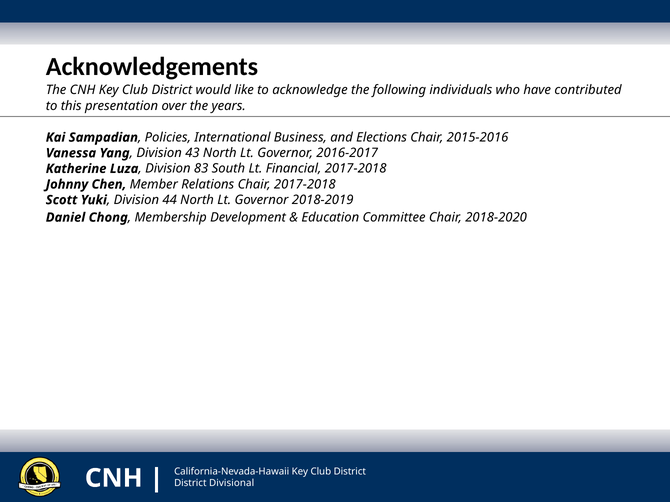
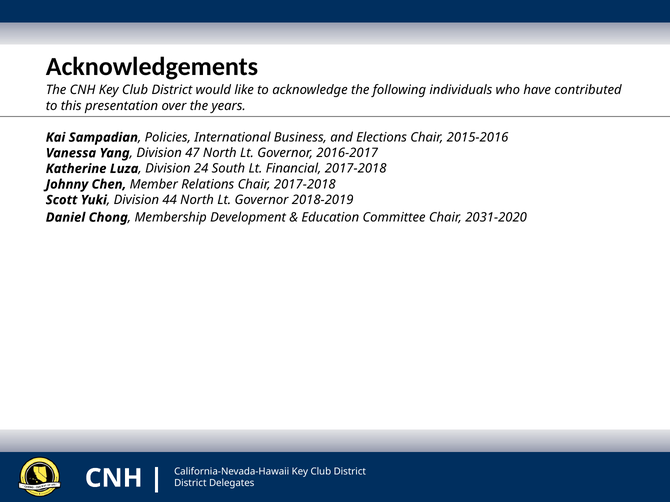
43: 43 -> 47
83: 83 -> 24
2018-2020: 2018-2020 -> 2031-2020
Divisional: Divisional -> Delegates
